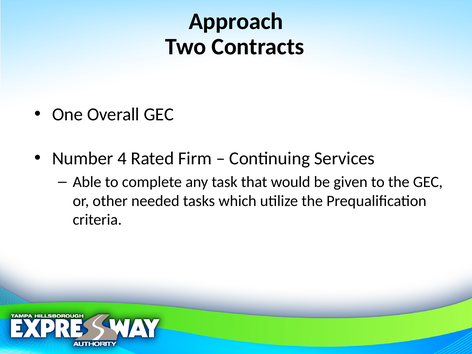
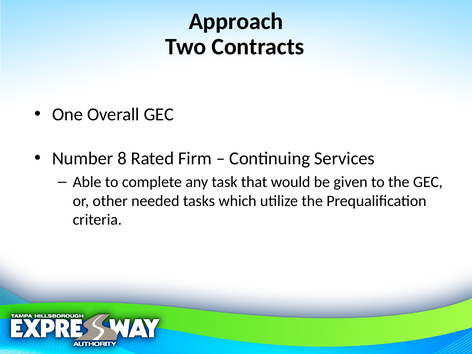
4: 4 -> 8
